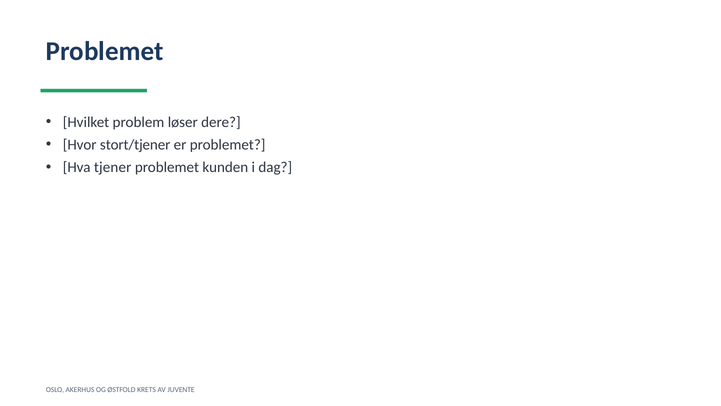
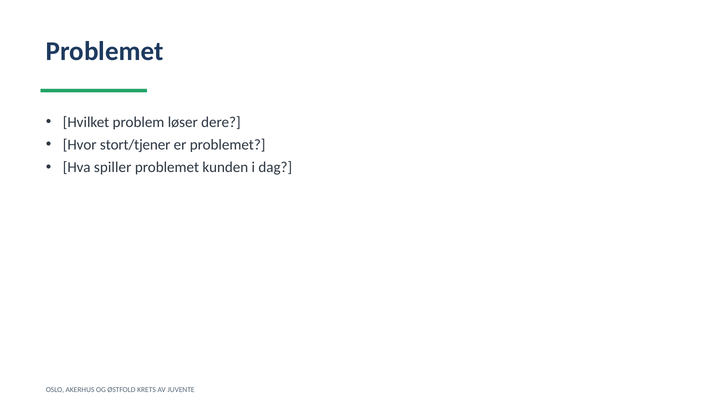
tjener: tjener -> spiller
